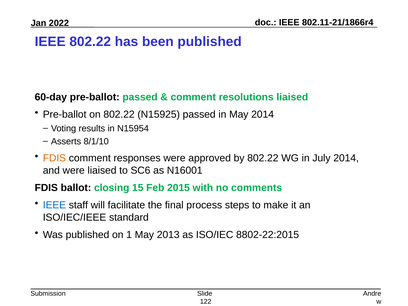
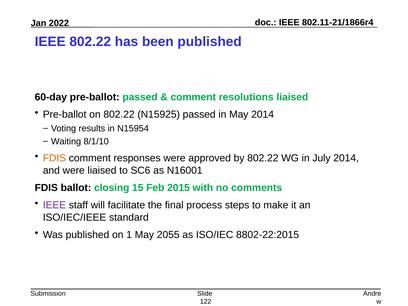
Asserts: Asserts -> Waiting
IEEE at (54, 205) colour: blue -> purple
2013: 2013 -> 2055
